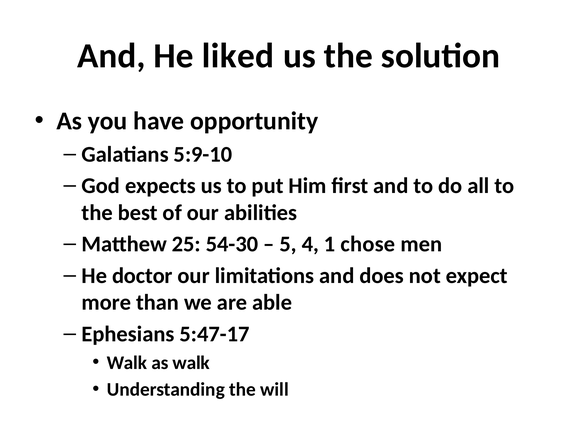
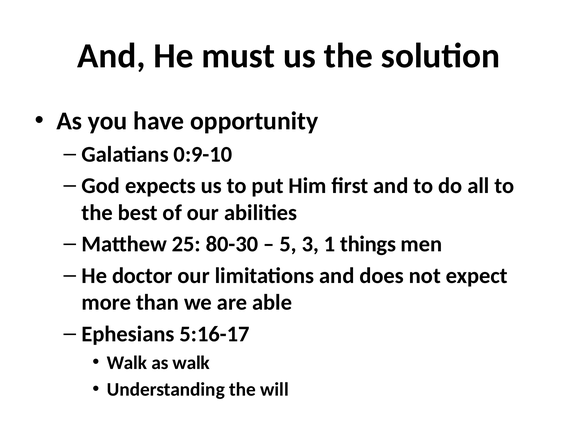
liked: liked -> must
5:9-10: 5:9-10 -> 0:9-10
54-30: 54-30 -> 80-30
4: 4 -> 3
chose: chose -> things
5:47-17: 5:47-17 -> 5:16-17
